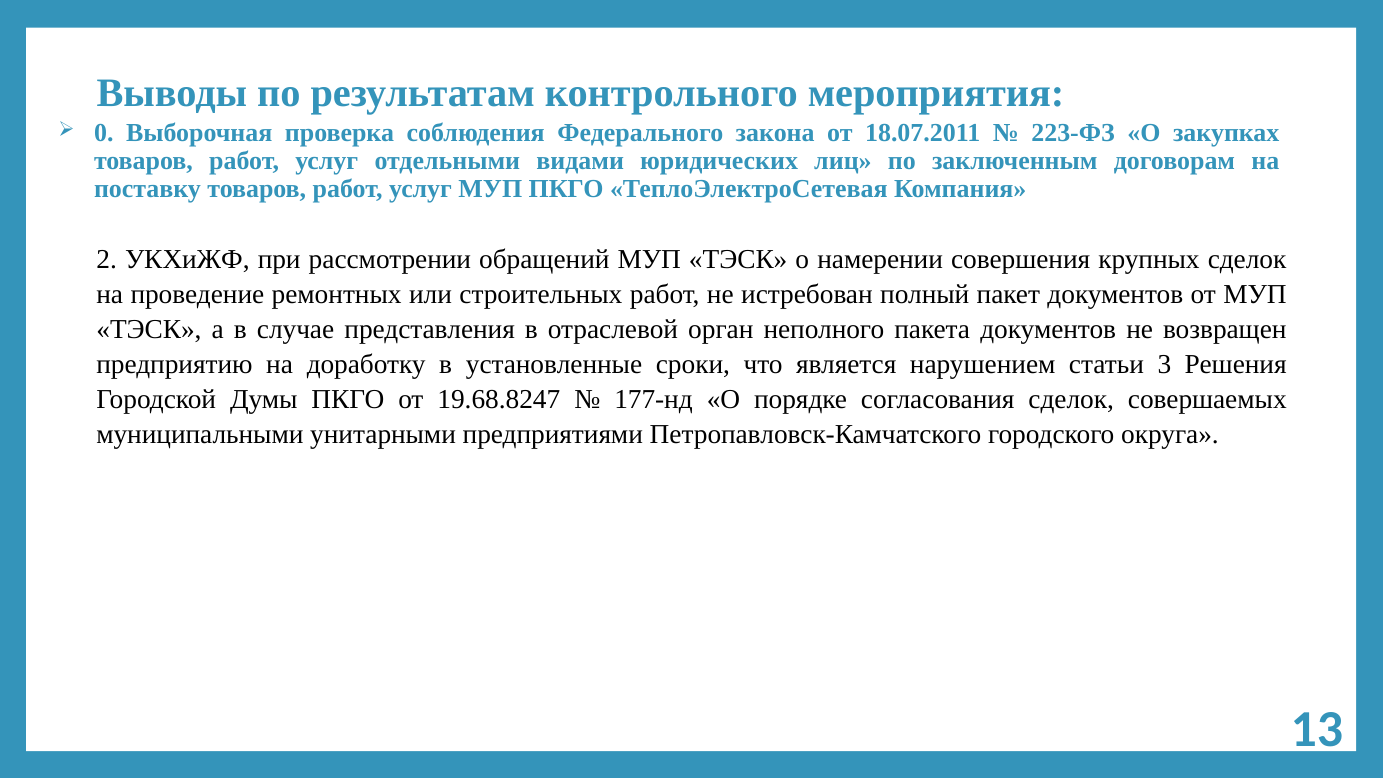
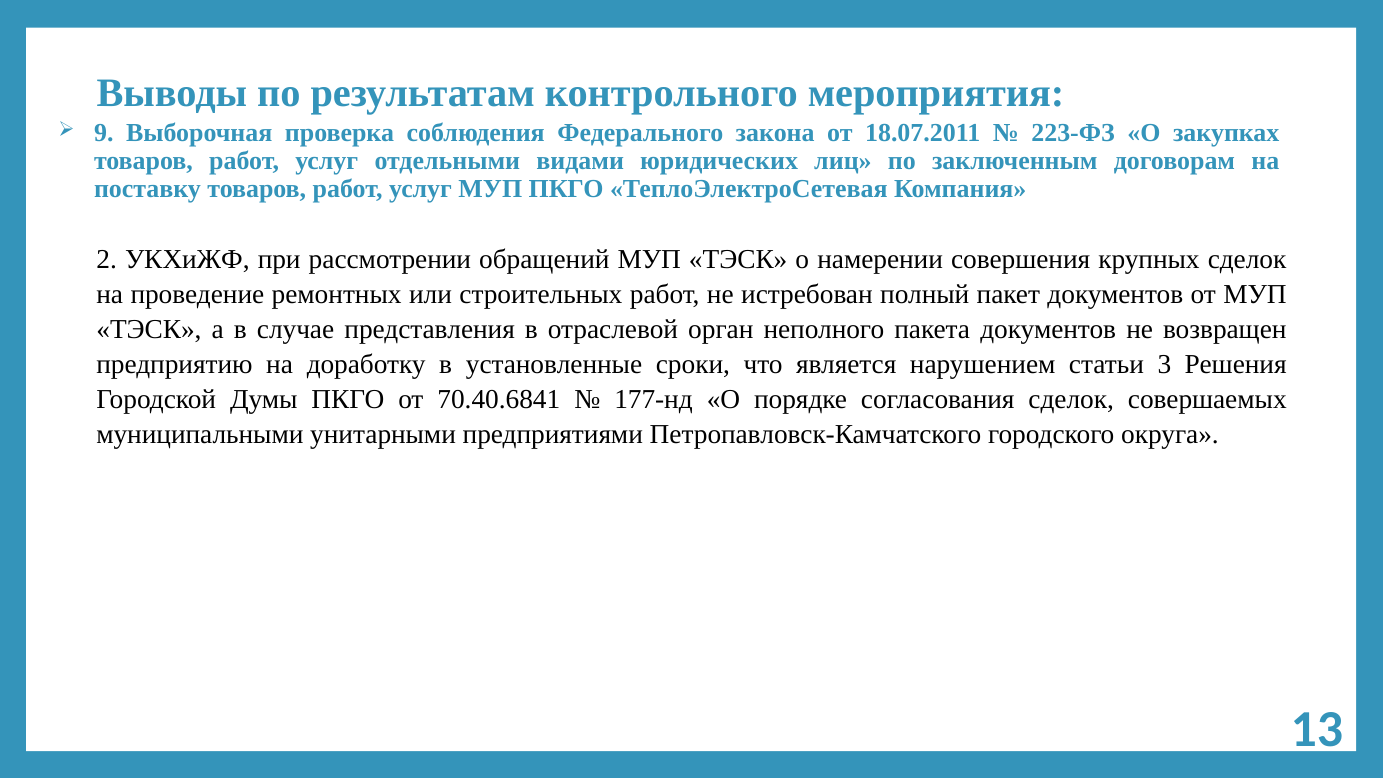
0: 0 -> 9
19.68.8247: 19.68.8247 -> 70.40.6841
